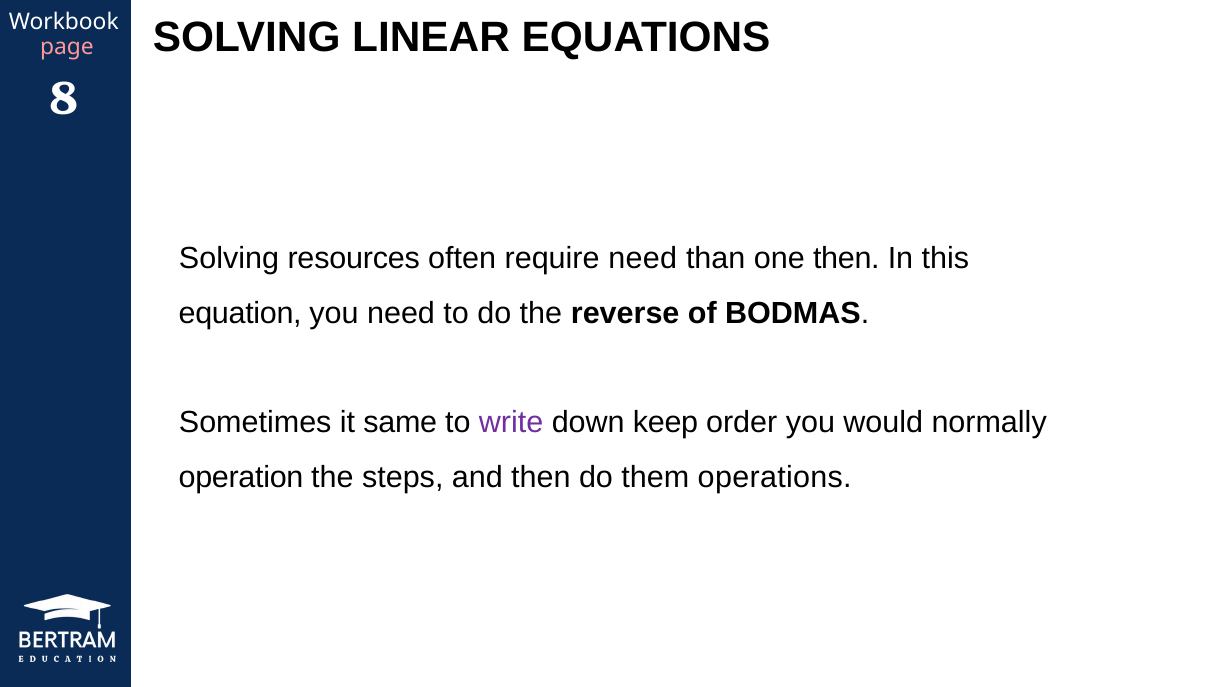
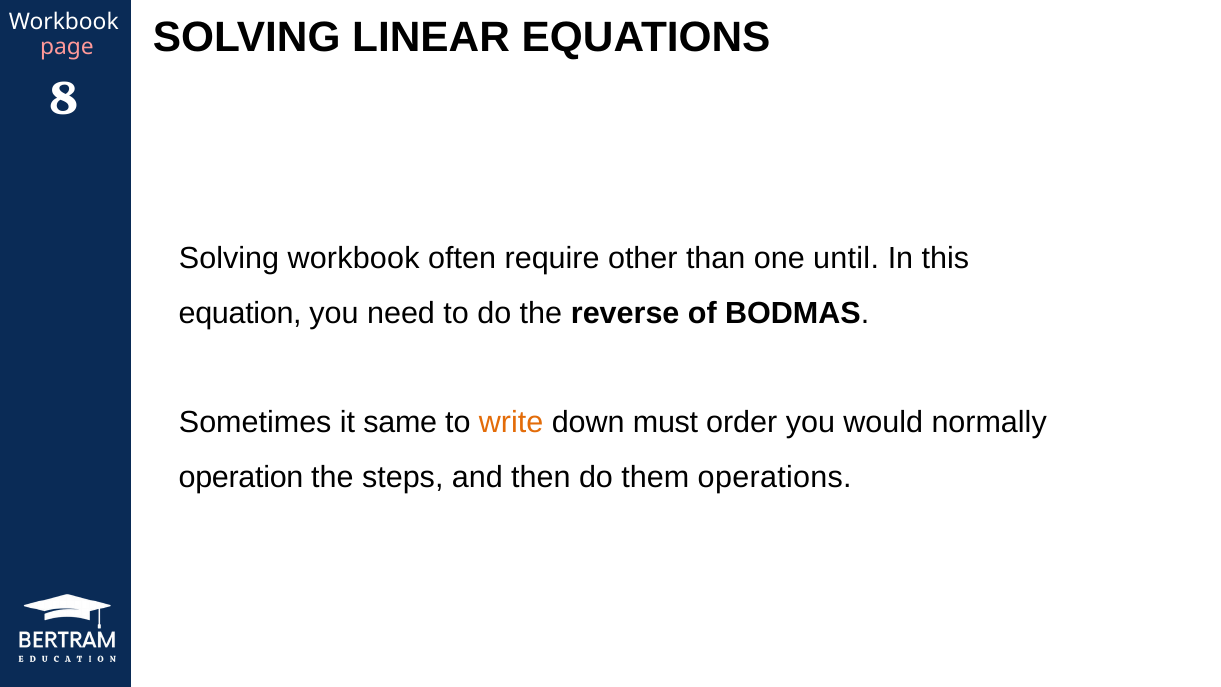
Solving resources: resources -> workbook
require need: need -> other
one then: then -> until
write colour: purple -> orange
keep: keep -> must
